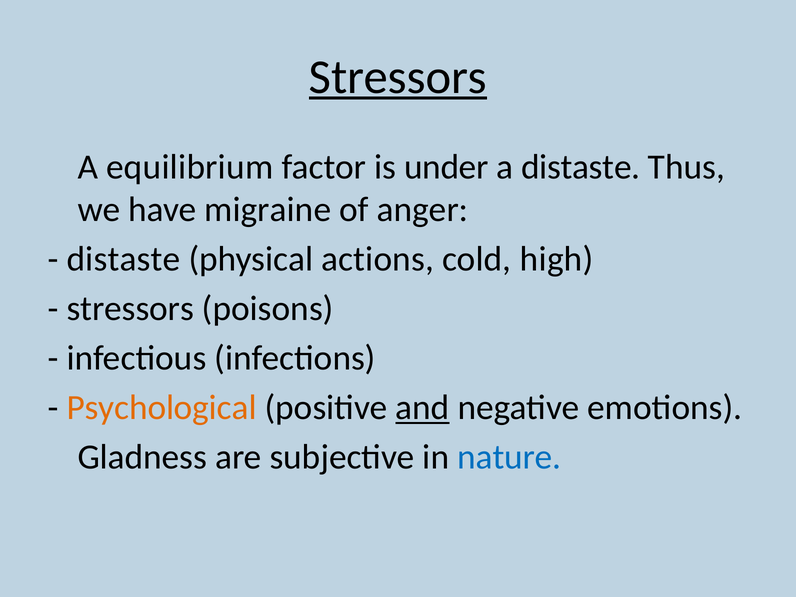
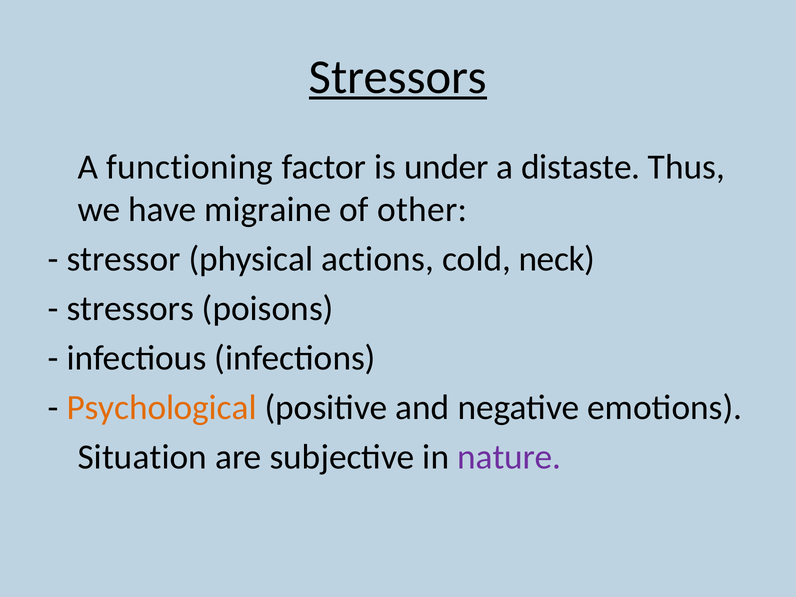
equilibrium: equilibrium -> functioning
anger: anger -> other
distaste at (123, 259): distaste -> stressor
high: high -> neck
and underline: present -> none
Gladness: Gladness -> Situation
nature colour: blue -> purple
